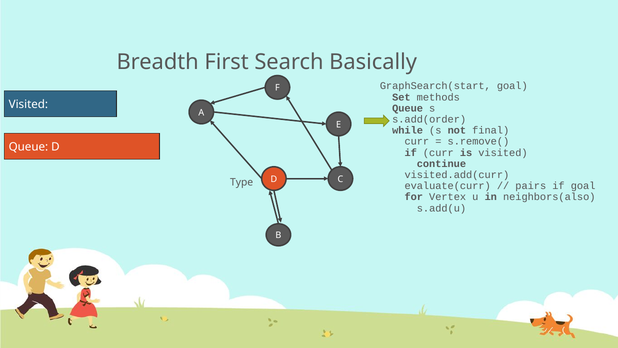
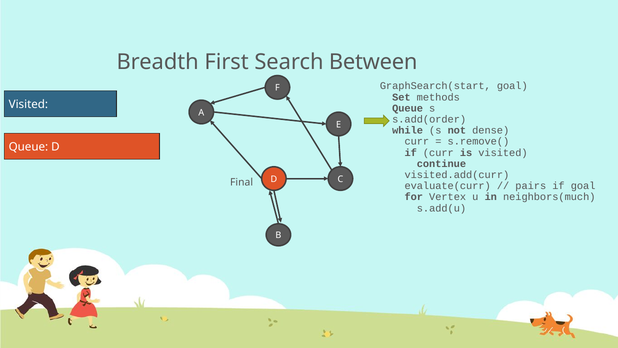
Basically: Basically -> Between
final: final -> dense
Type: Type -> Final
neighbors(also: neighbors(also -> neighbors(much
